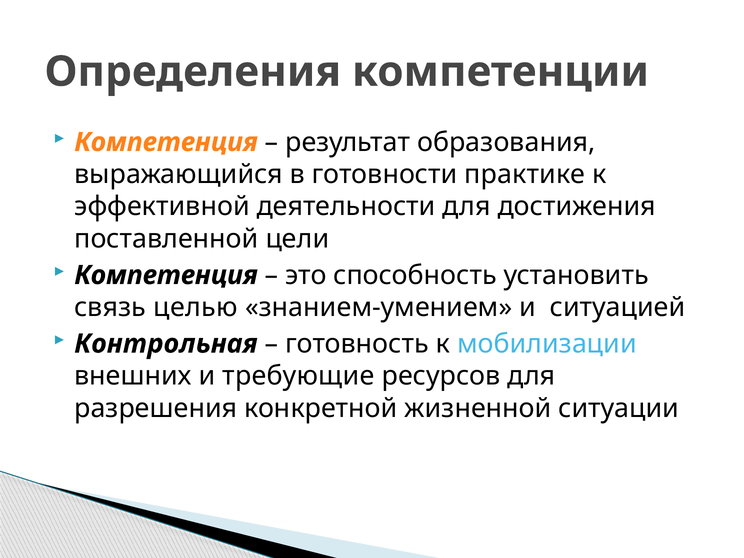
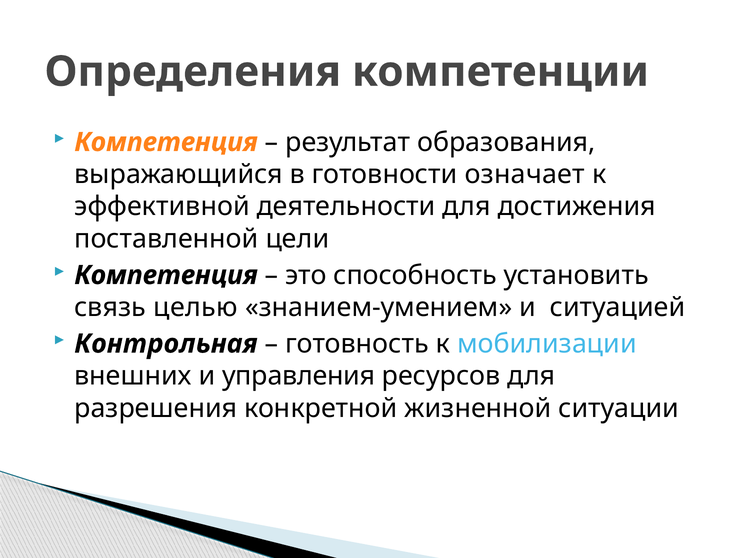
практике: практике -> означает
требующие: требующие -> управления
